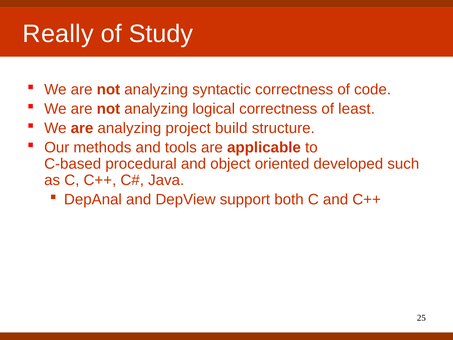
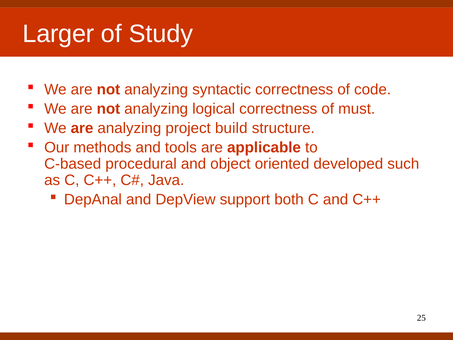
Really: Really -> Larger
least: least -> must
